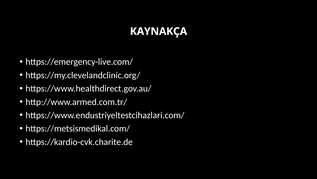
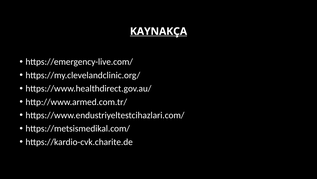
KAYNAKÇA underline: none -> present
